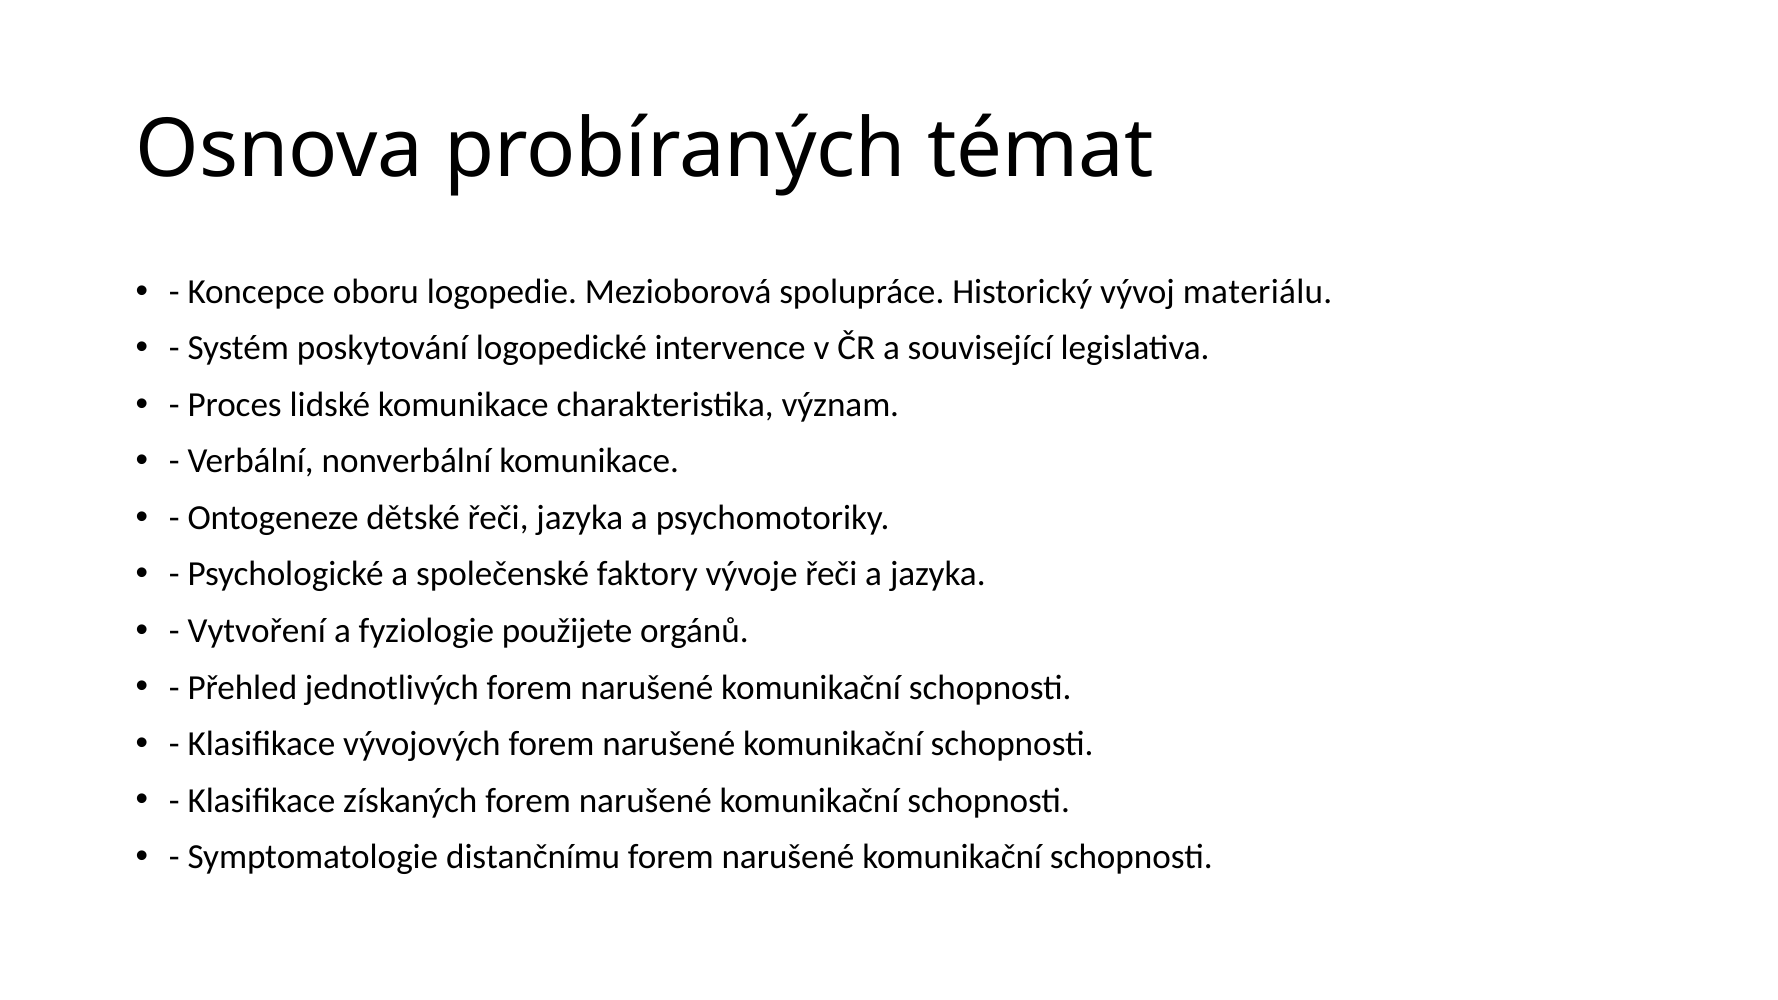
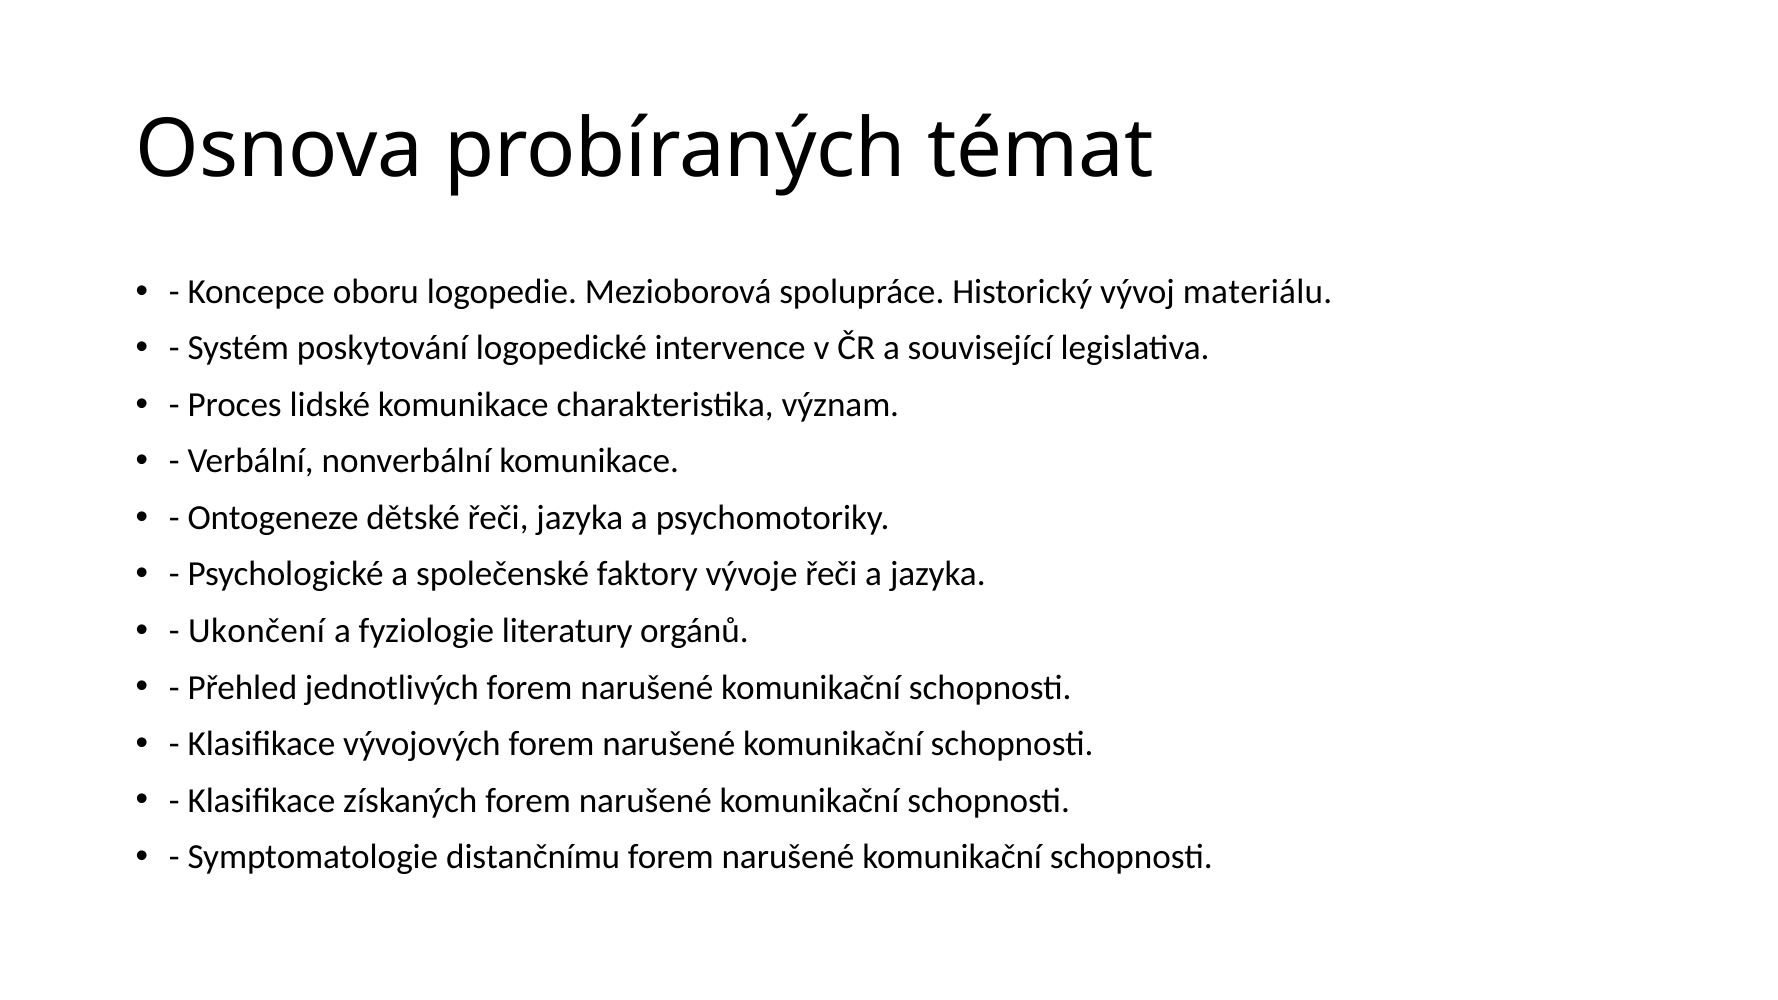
Vytvoření: Vytvoření -> Ukončení
použijete: použijete -> literatury
